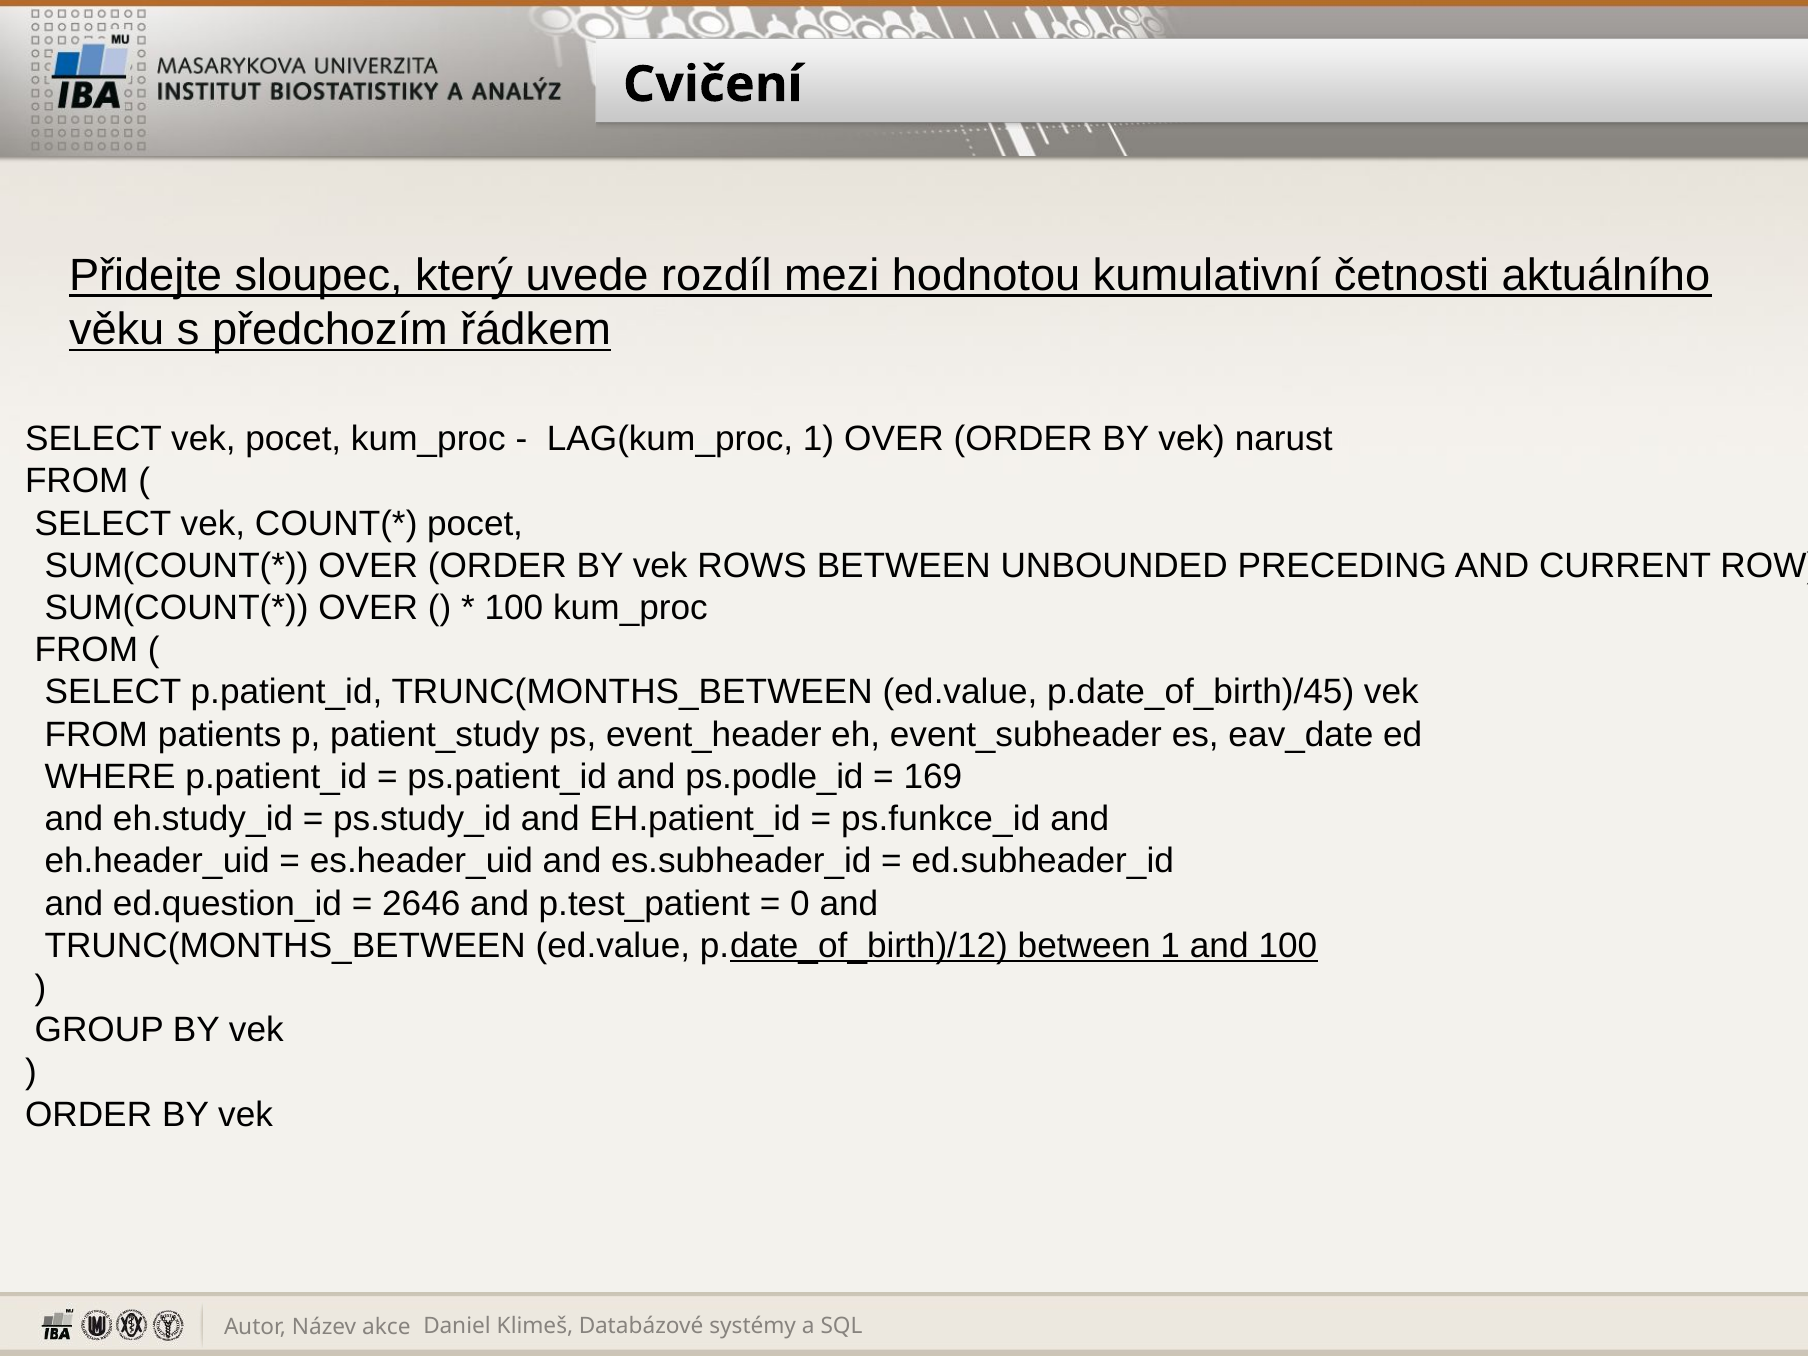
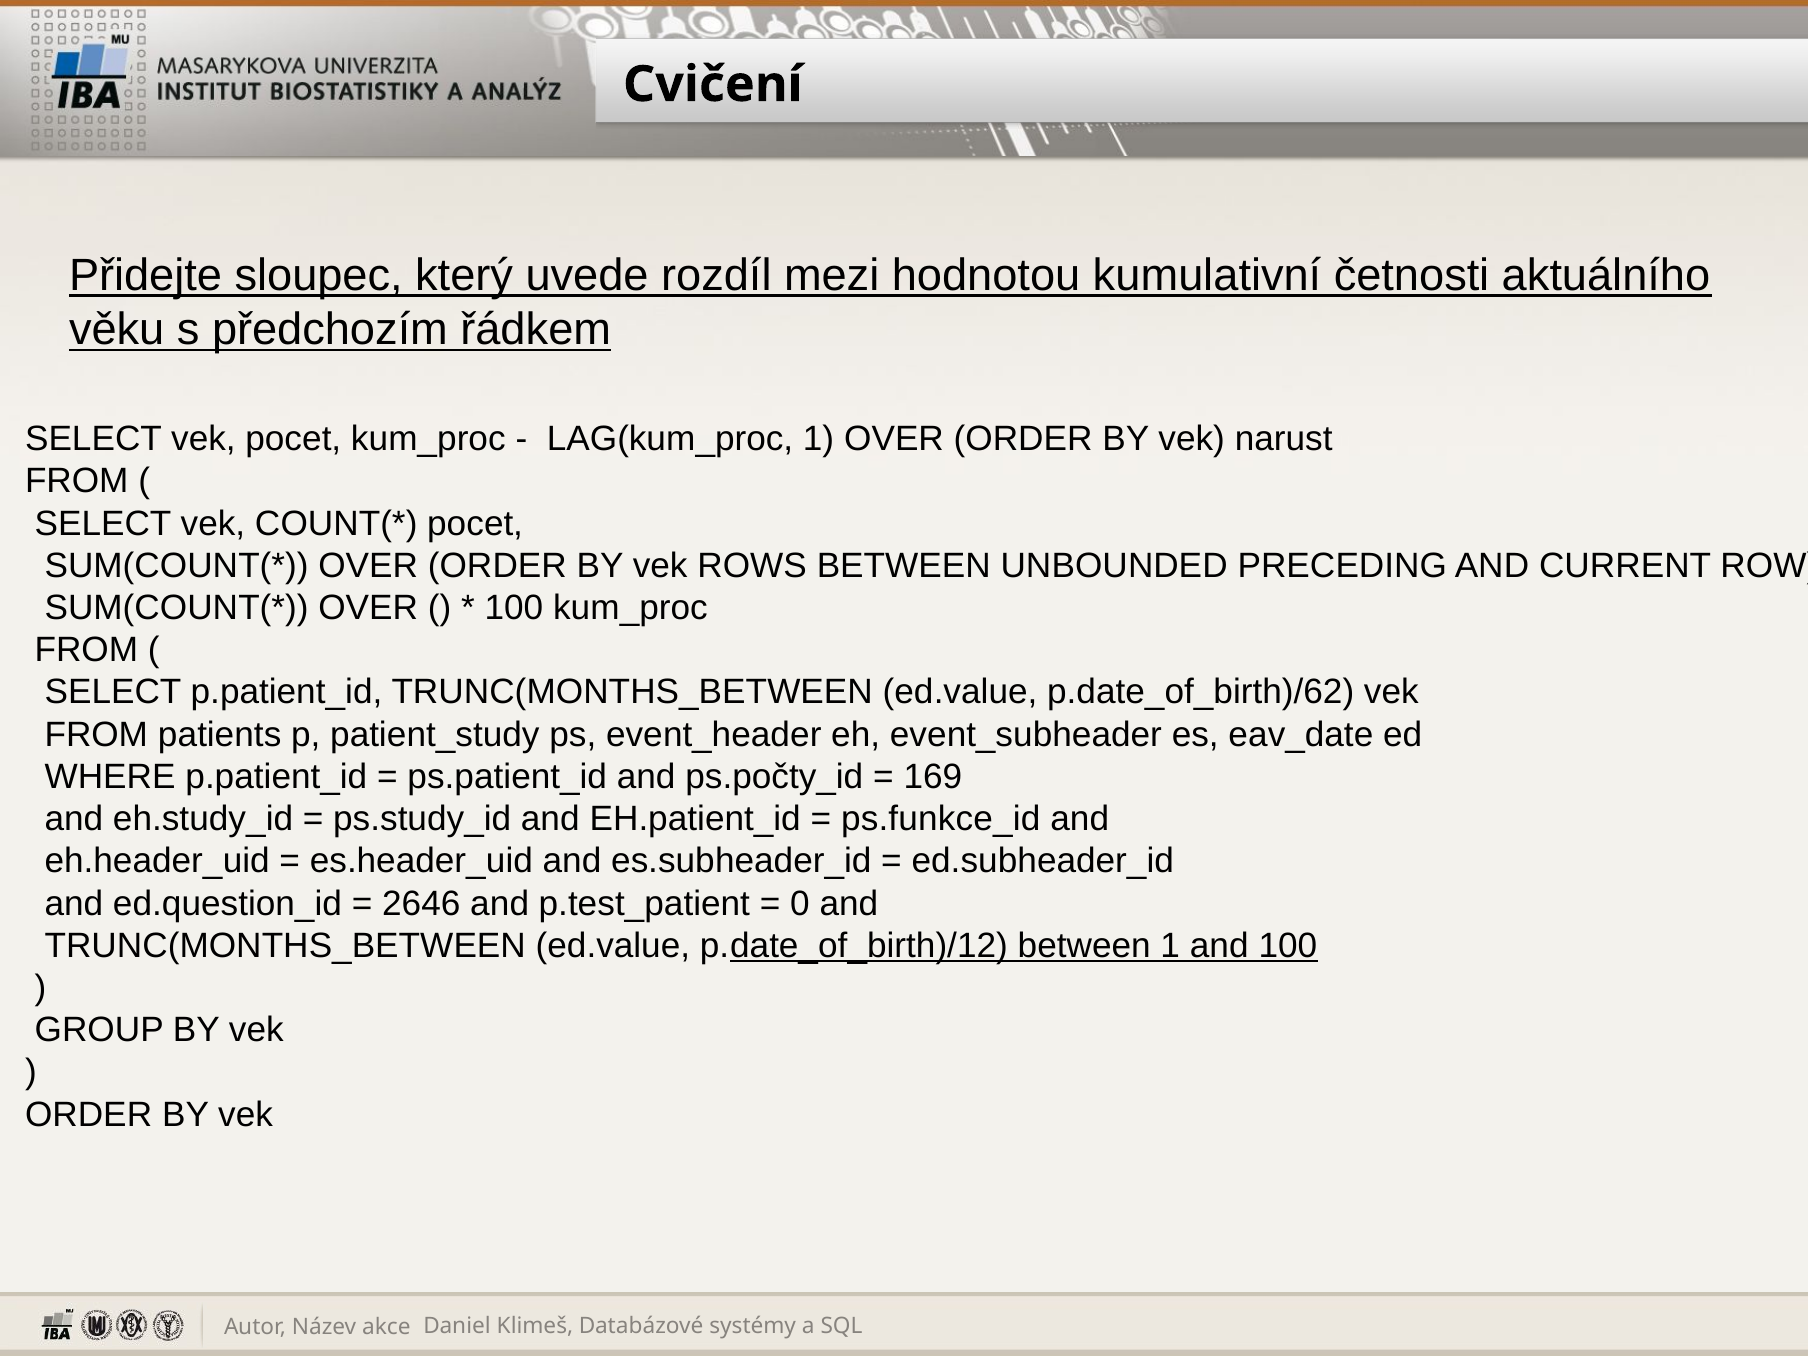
p.date_of_birth)/45: p.date_of_birth)/45 -> p.date_of_birth)/62
ps.podle_id: ps.podle_id -> ps.počty_id
